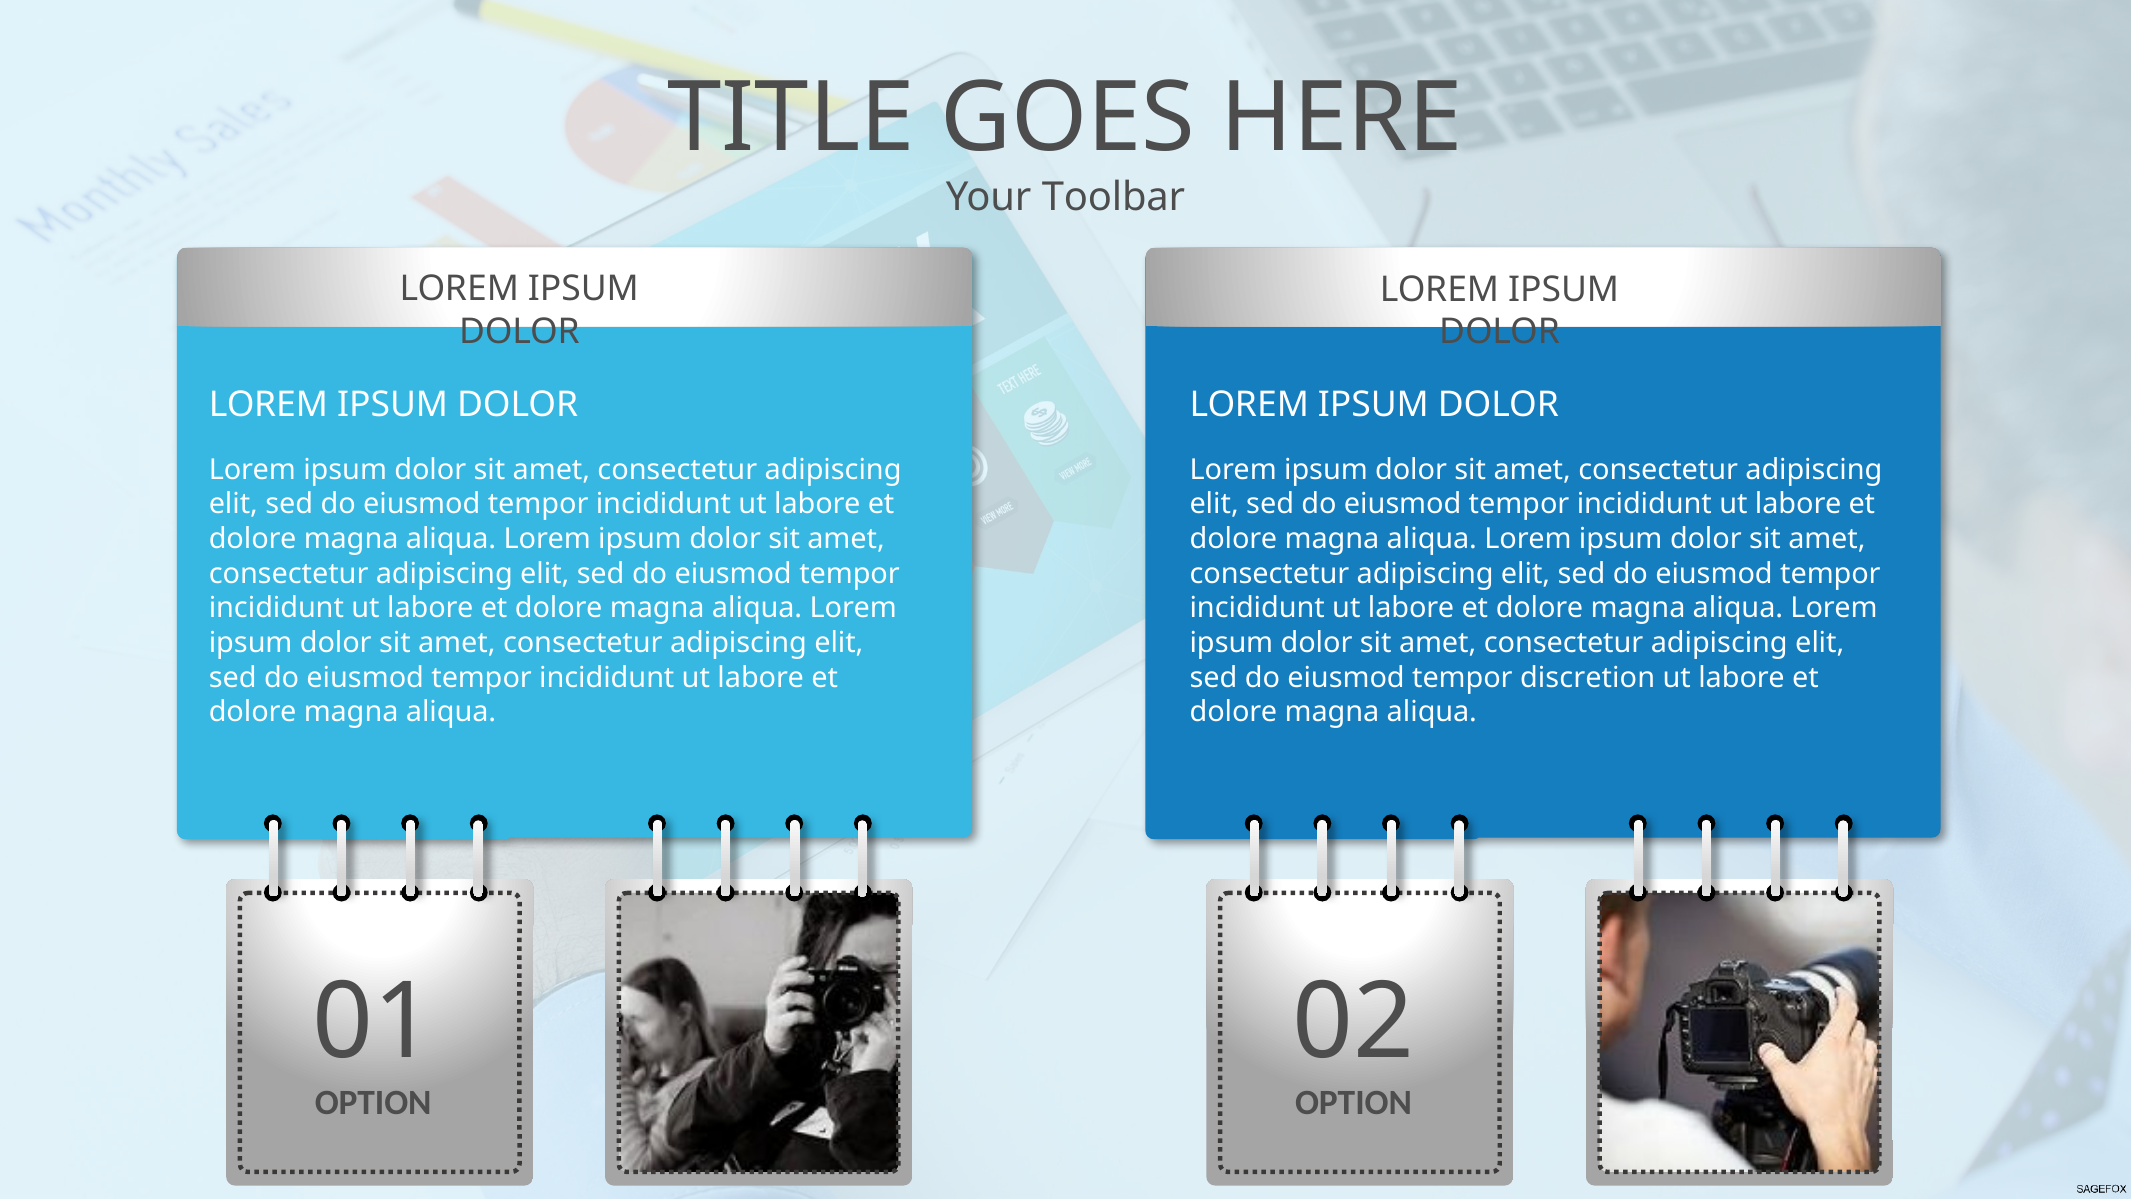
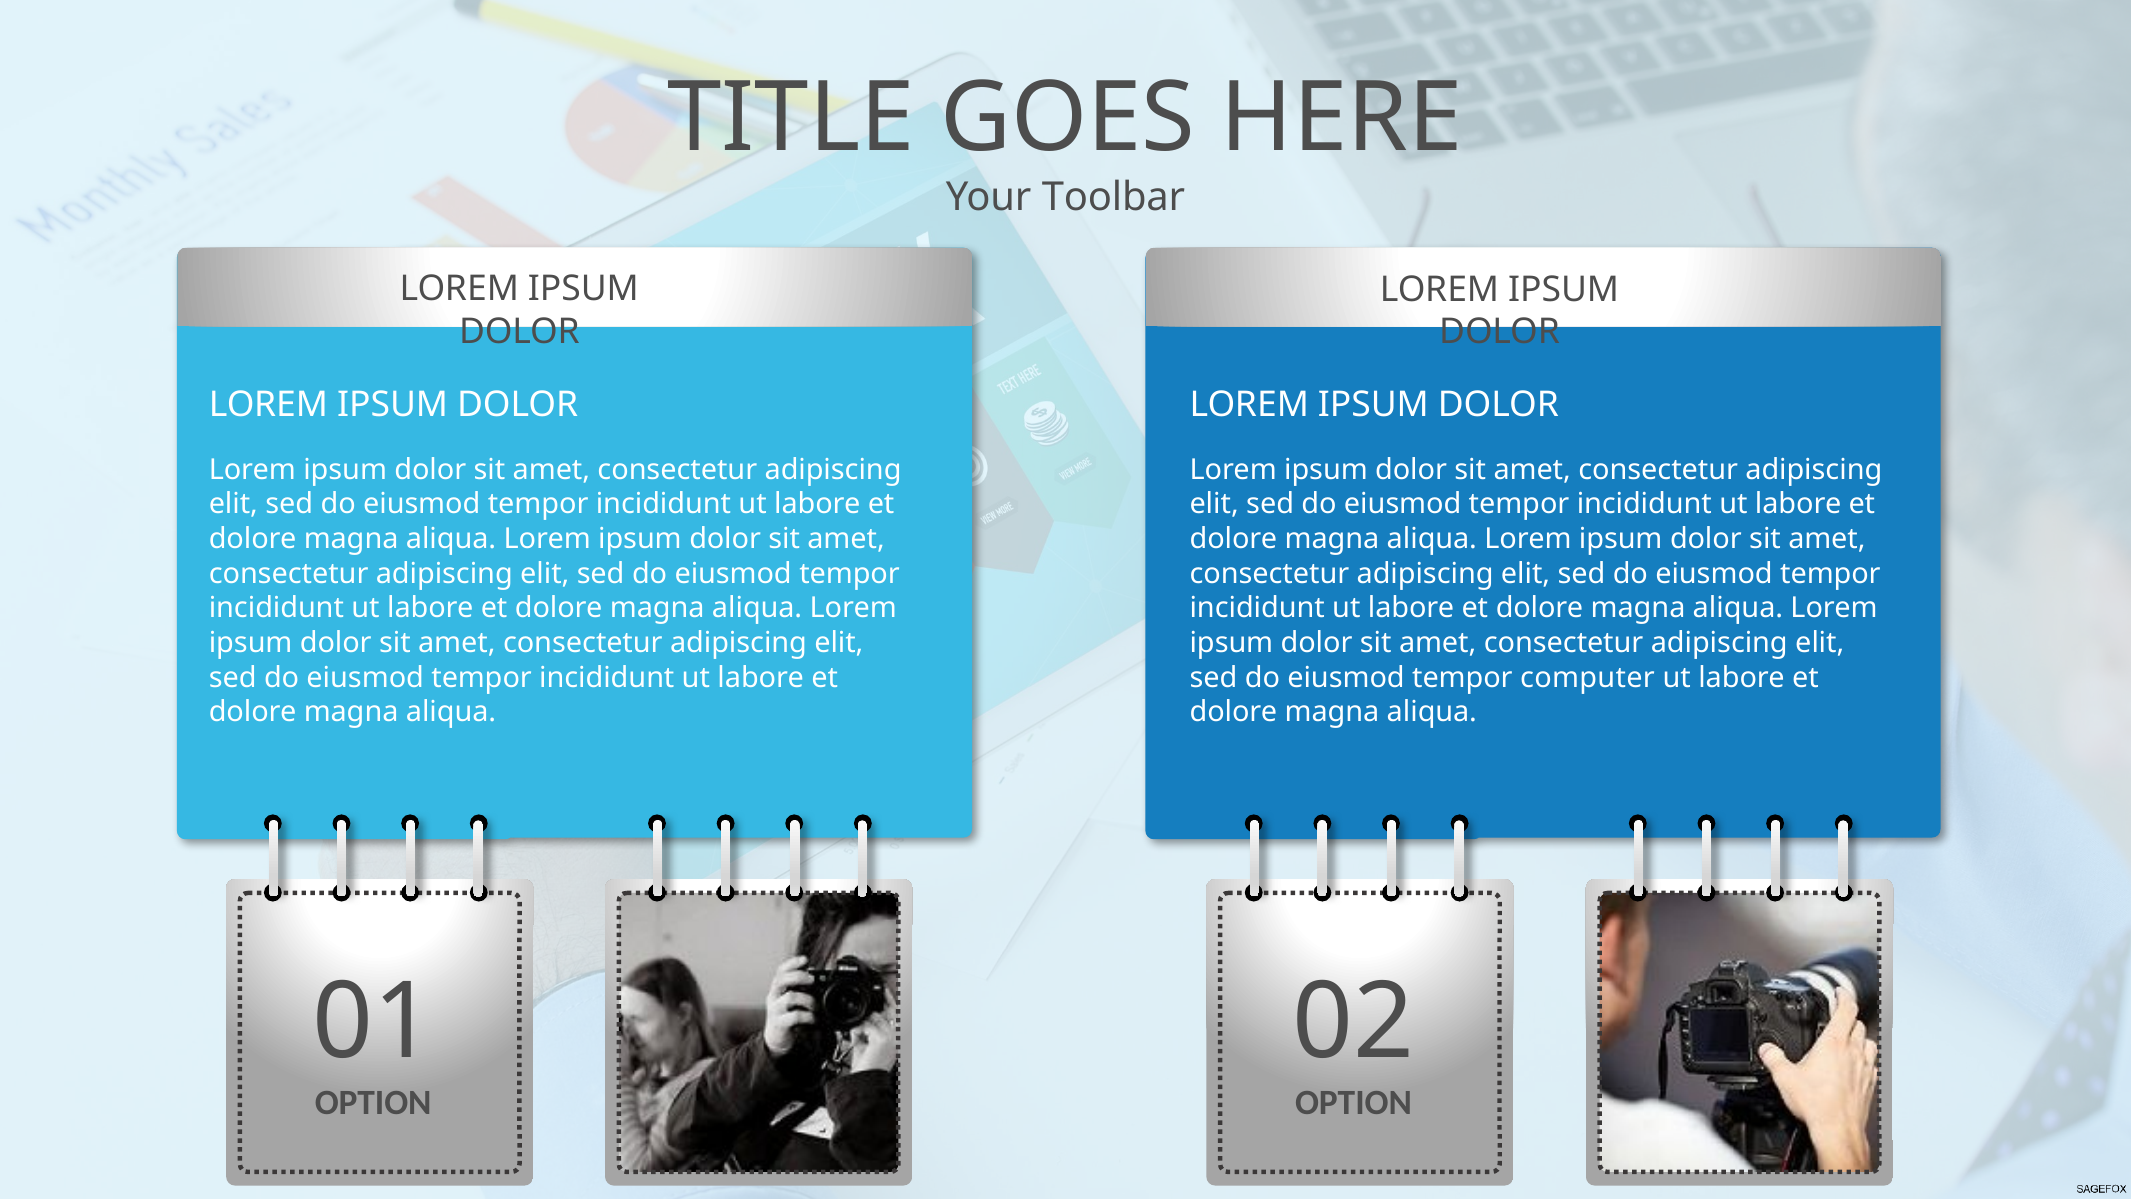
discretion: discretion -> computer
